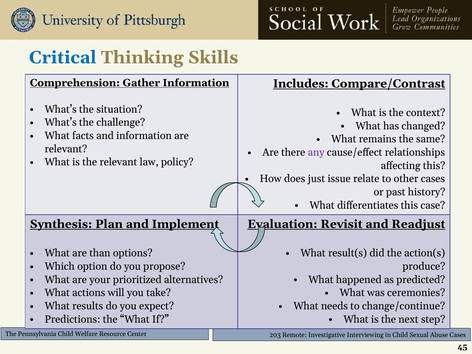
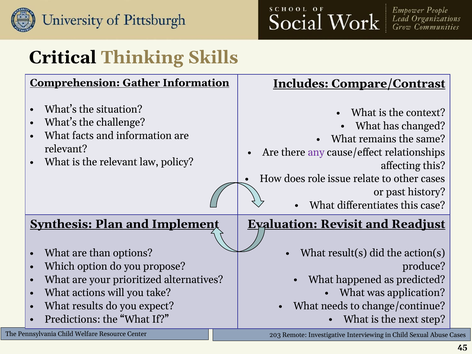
Critical colour: blue -> black
just: just -> role
ceremonies: ceremonies -> application
